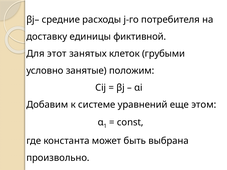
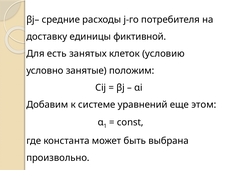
этот: этот -> есть
грубыми: грубыми -> условию
